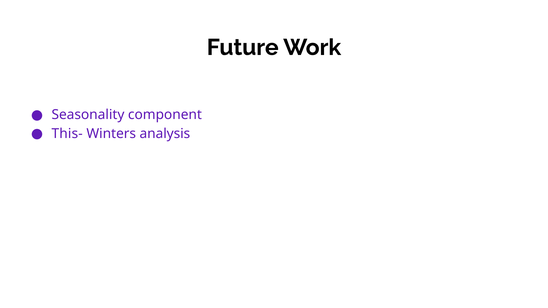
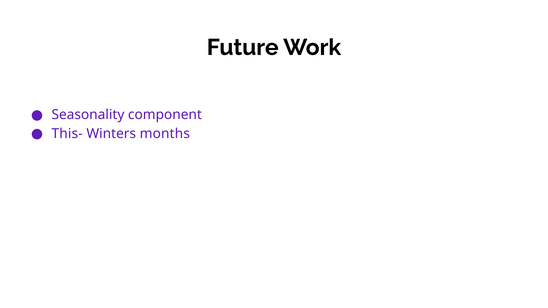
analysis: analysis -> months
